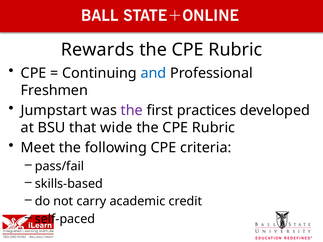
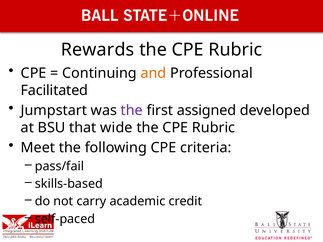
and colour: blue -> orange
Freshmen: Freshmen -> Facilitated
practices: practices -> assigned
